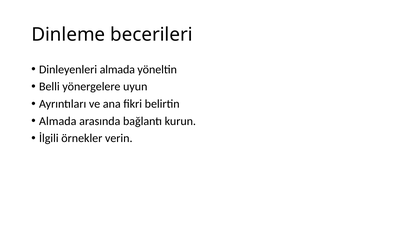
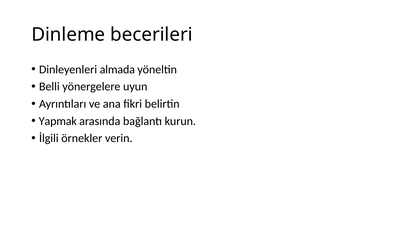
Almada at (58, 121): Almada -> Yapmak
